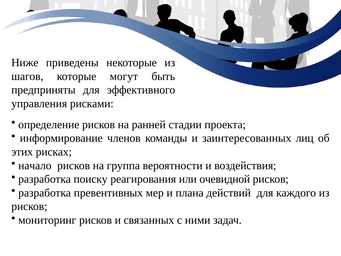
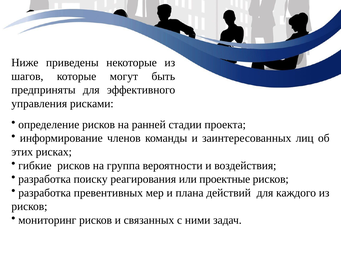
начало: начало -> гибкие
очевидной: очевидной -> проектные
